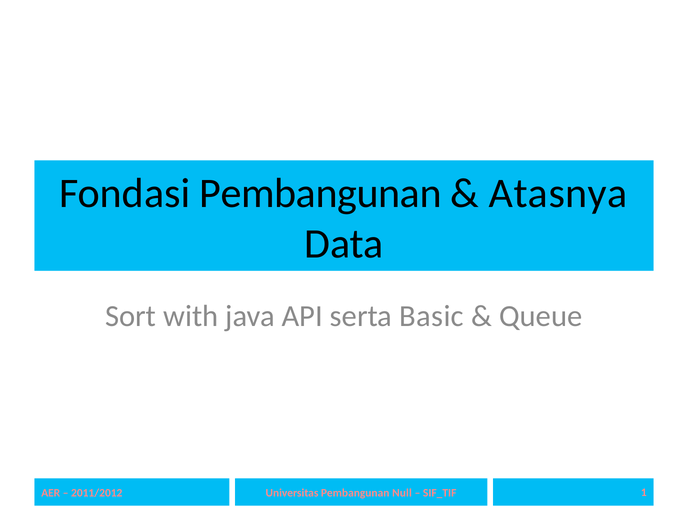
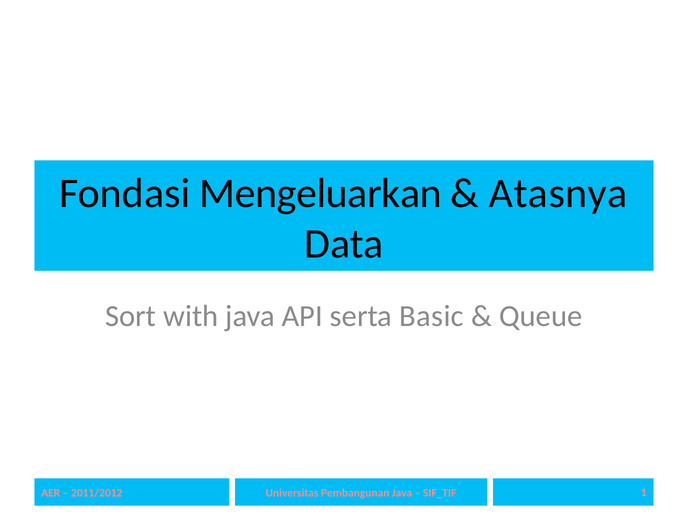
Fondasi Pembangunan: Pembangunan -> Mengeluarkan
Pembangunan Null: Null -> Java
